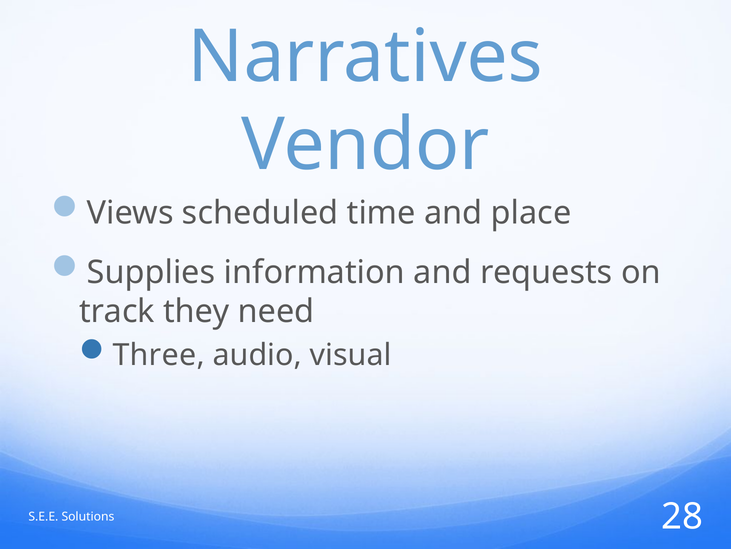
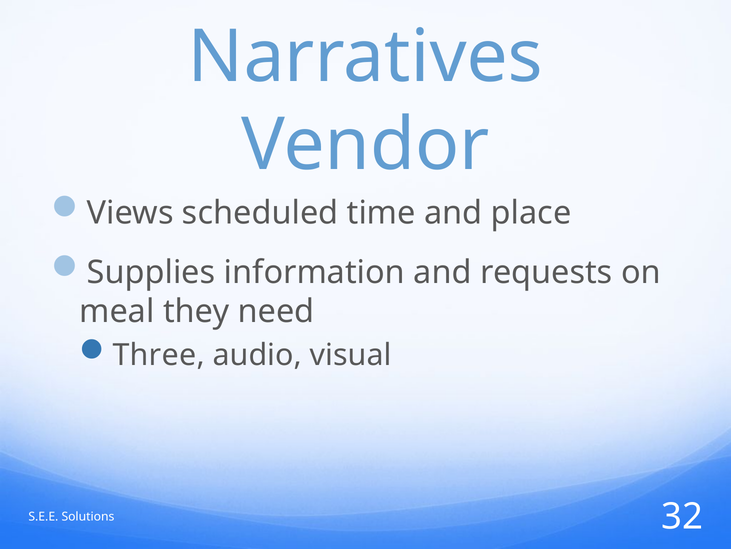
track: track -> meal
28: 28 -> 32
